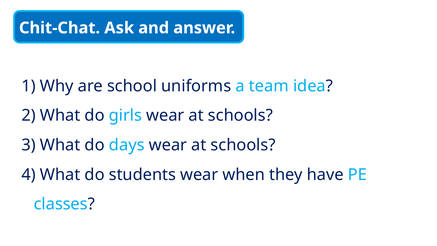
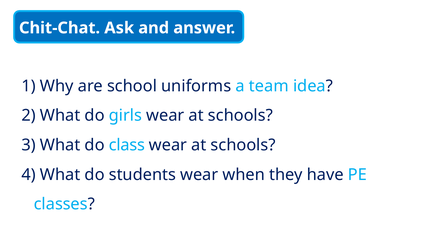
days: days -> class
